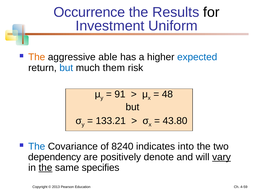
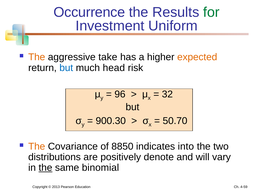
for colour: black -> green
able: able -> take
expected colour: blue -> orange
them: them -> head
91: 91 -> 96
48: 48 -> 32
133.21: 133.21 -> 900.30
43.80: 43.80 -> 50.70
The at (37, 147) colour: blue -> orange
8240: 8240 -> 8850
dependency: dependency -> distributions
vary underline: present -> none
specifies: specifies -> binomial
